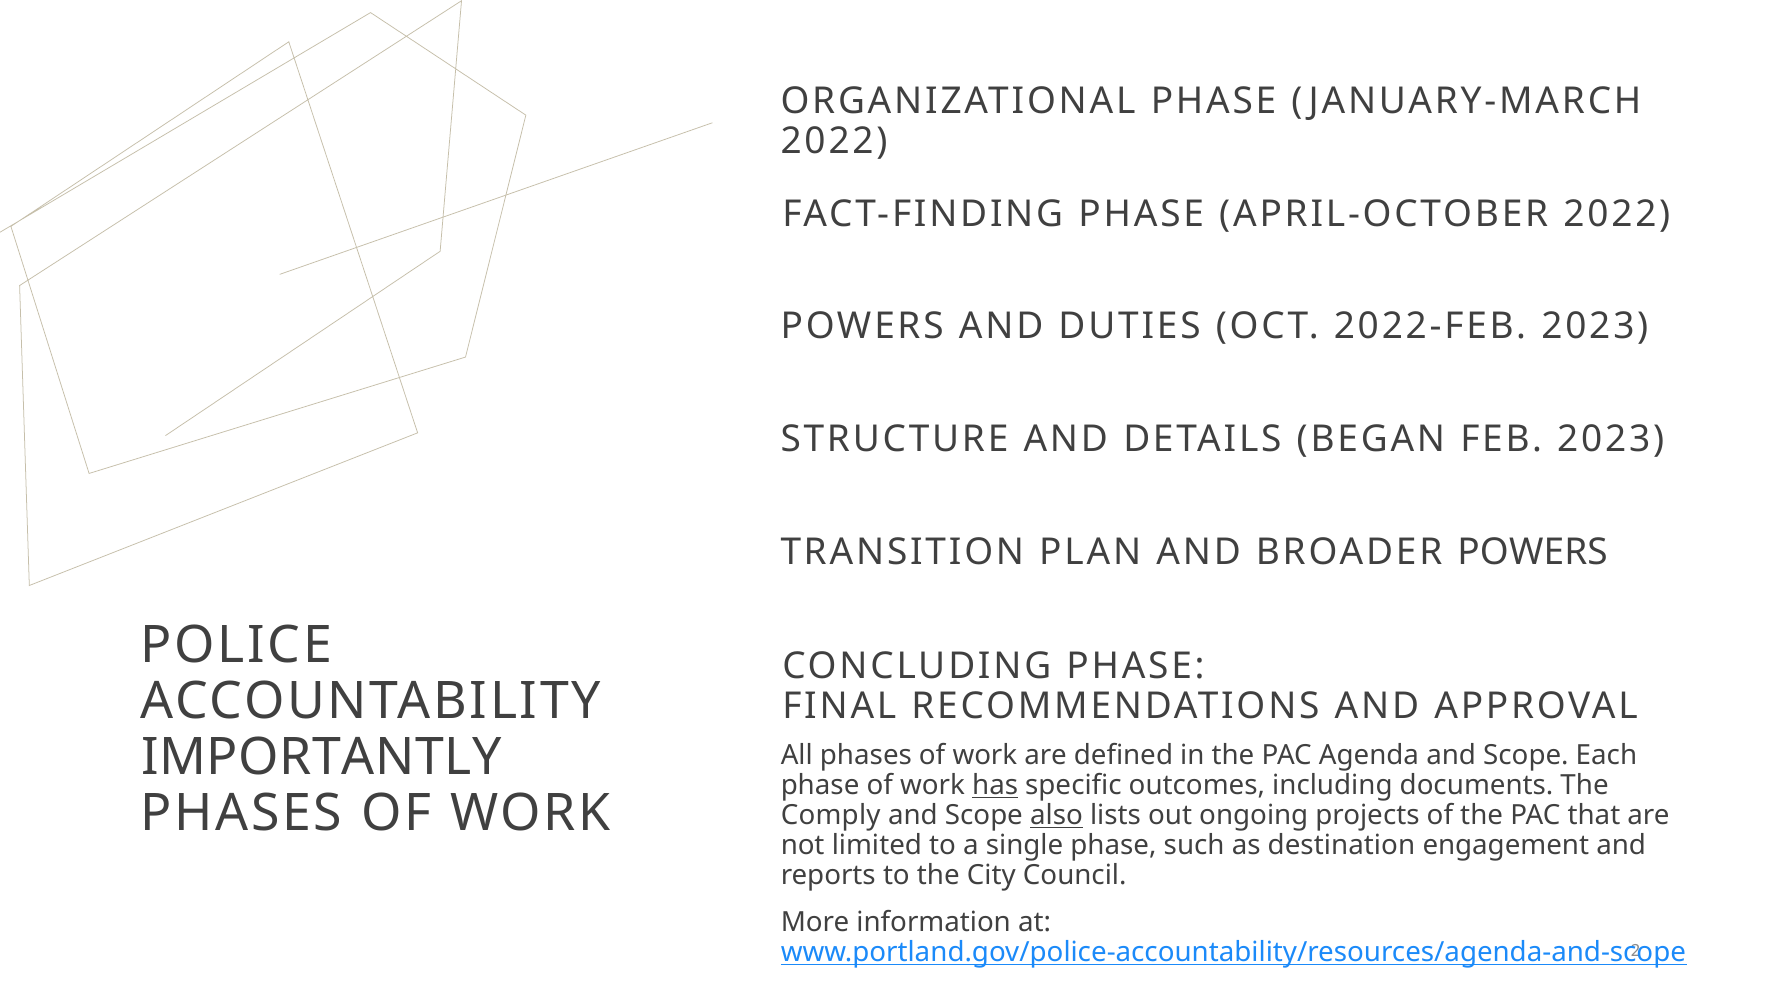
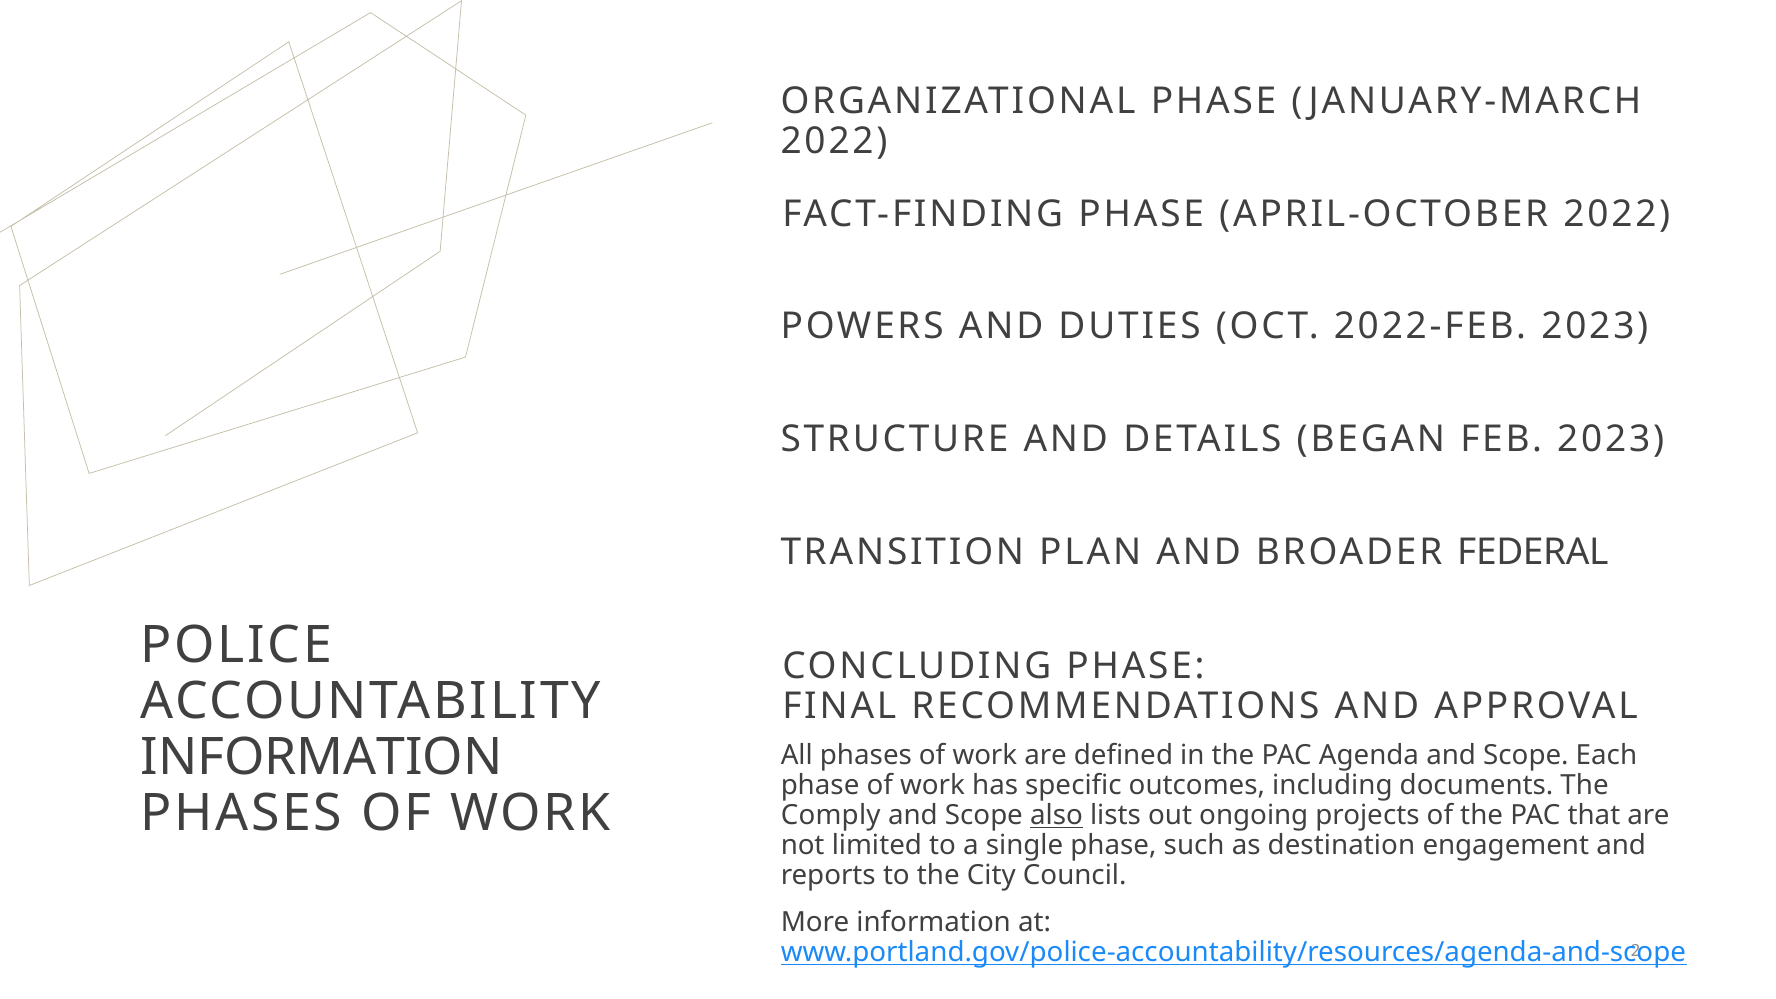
BROADER POWERS: POWERS -> FEDERAL
IMPORTANTLY at (321, 757): IMPORTANTLY -> INFORMATION
has underline: present -> none
